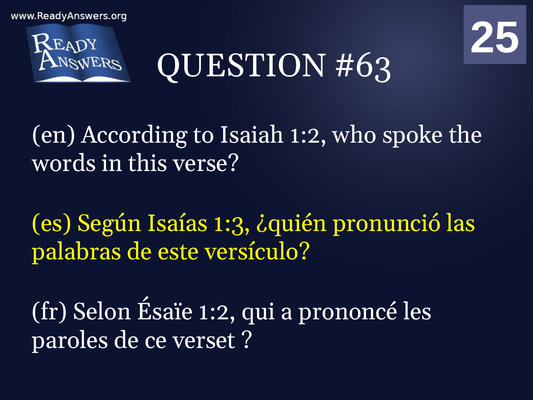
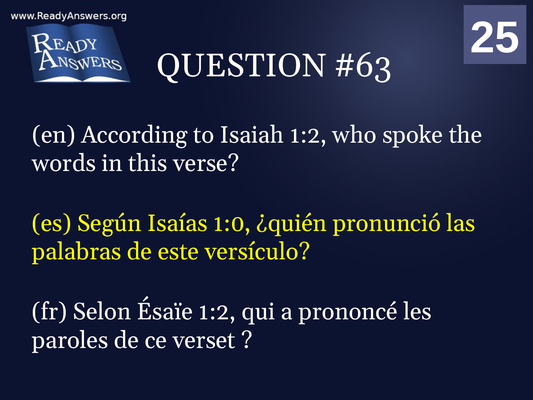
1:3: 1:3 -> 1:0
